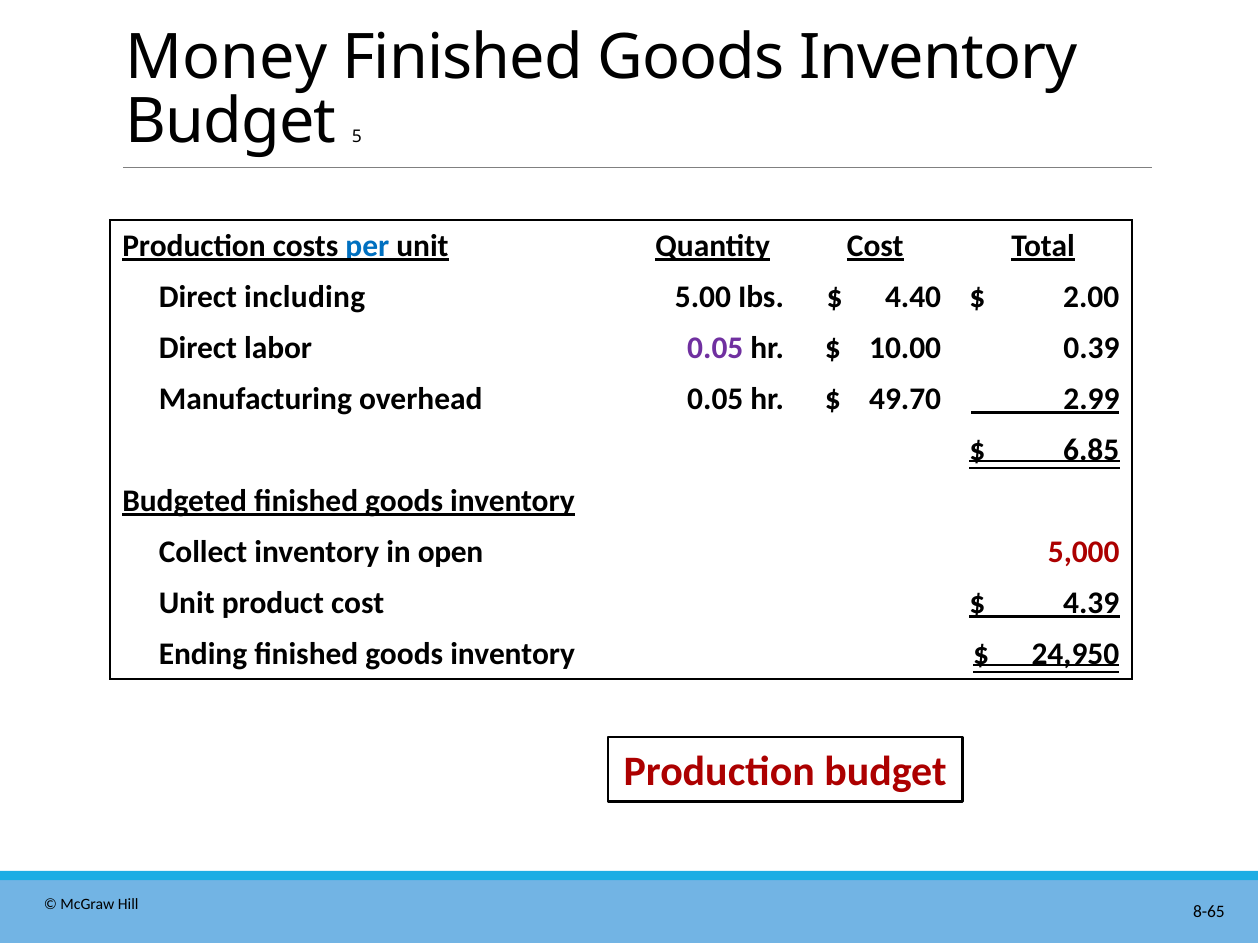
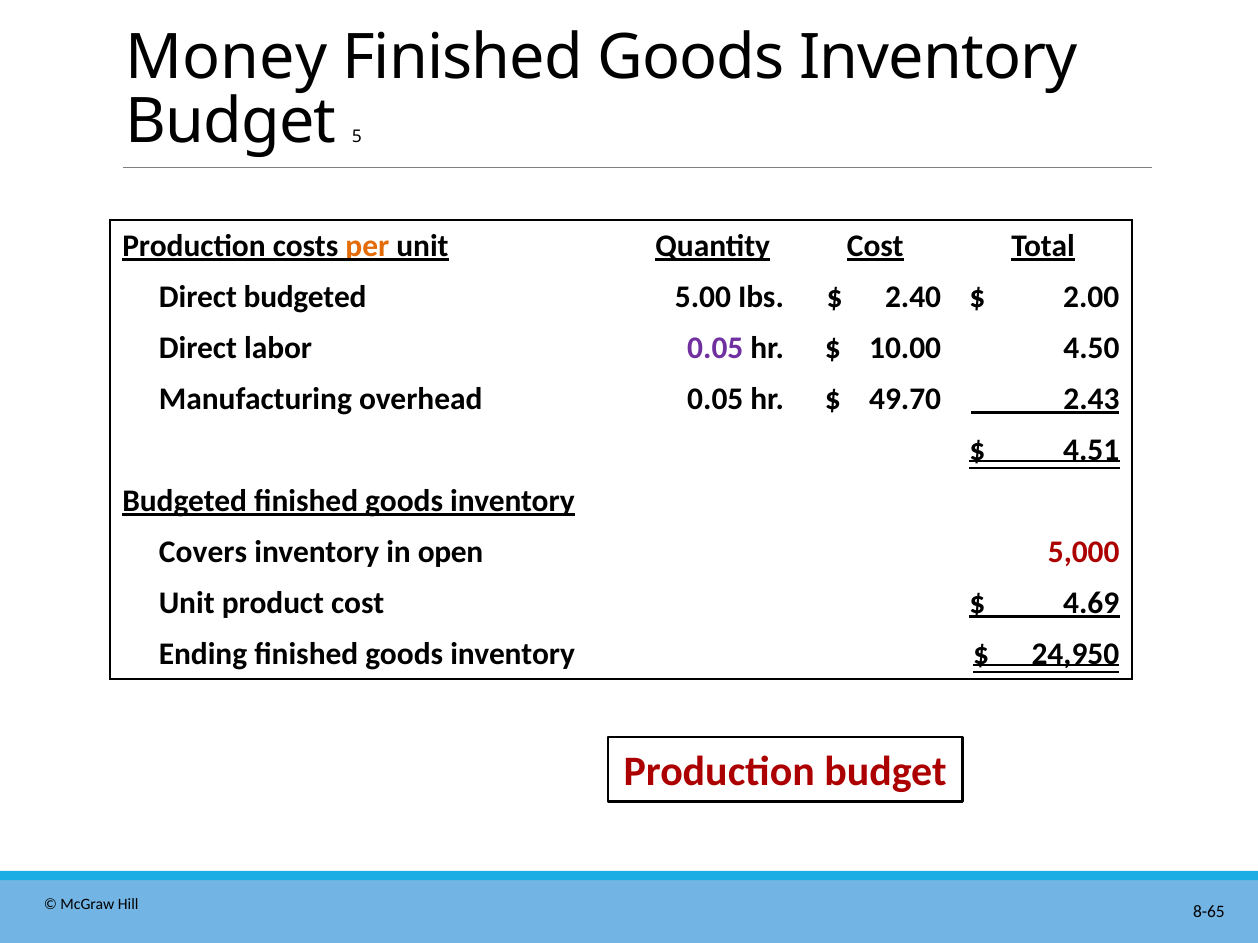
per colour: blue -> orange
Direct including: including -> budgeted
4.40: 4.40 -> 2.40
0.39: 0.39 -> 4.50
2.99: 2.99 -> 2.43
6.85: 6.85 -> 4.51
Collect: Collect -> Covers
4.39: 4.39 -> 4.69
